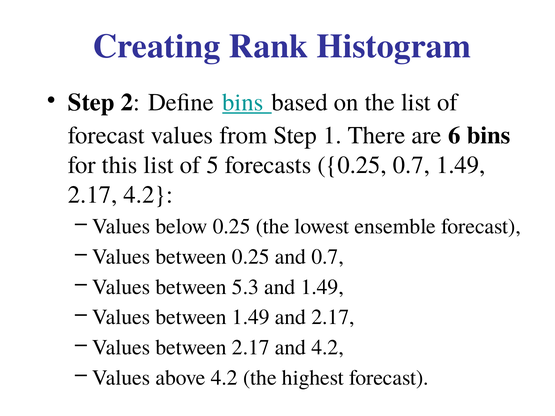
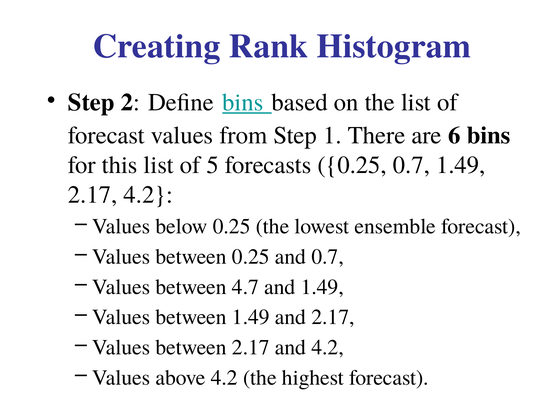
5.3: 5.3 -> 4.7
